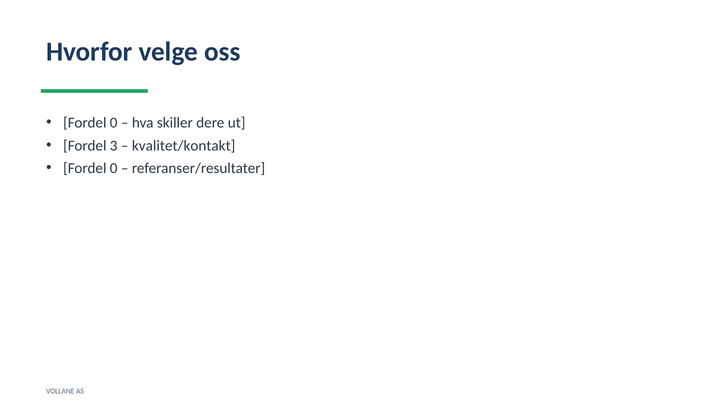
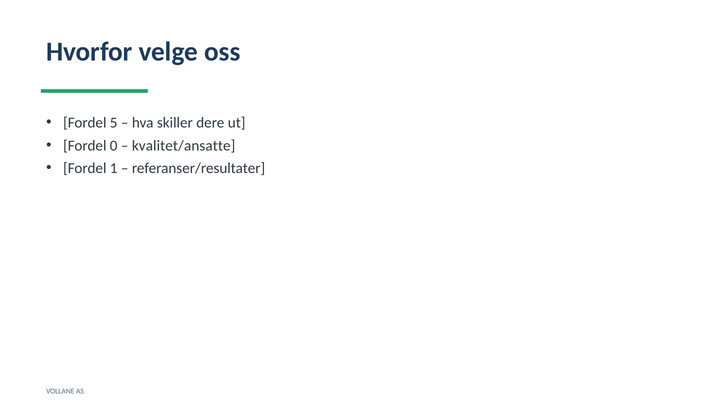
0 at (114, 123): 0 -> 5
3: 3 -> 0
kvalitet/kontakt: kvalitet/kontakt -> kvalitet/ansatte
0 at (114, 168): 0 -> 1
